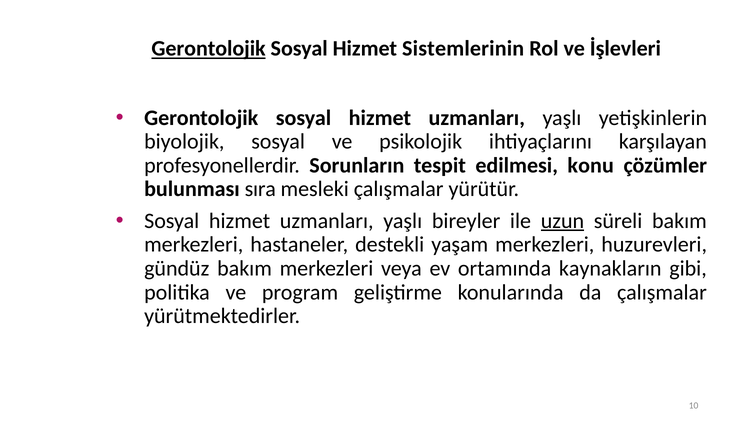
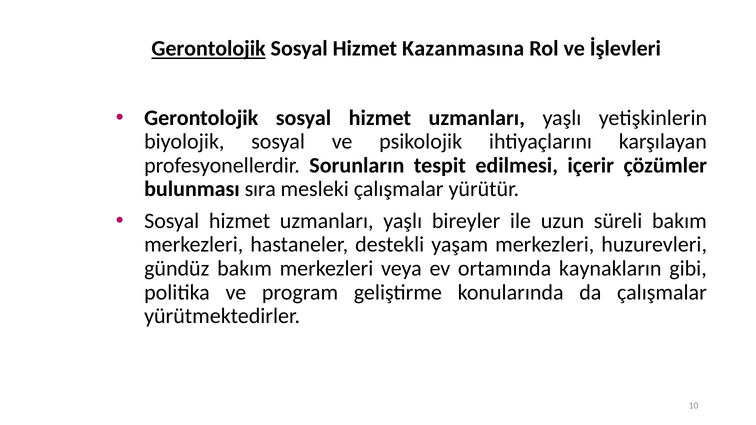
Sistemlerinin: Sistemlerinin -> Kazanmasına
konu: konu -> içerir
uzun underline: present -> none
